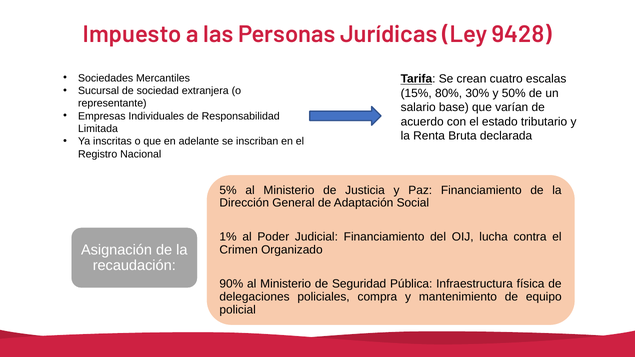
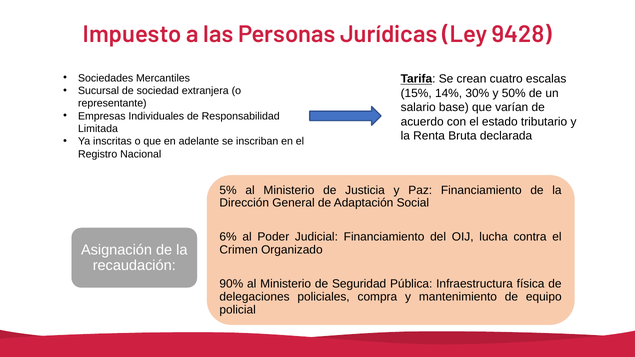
80%: 80% -> 14%
1%: 1% -> 6%
